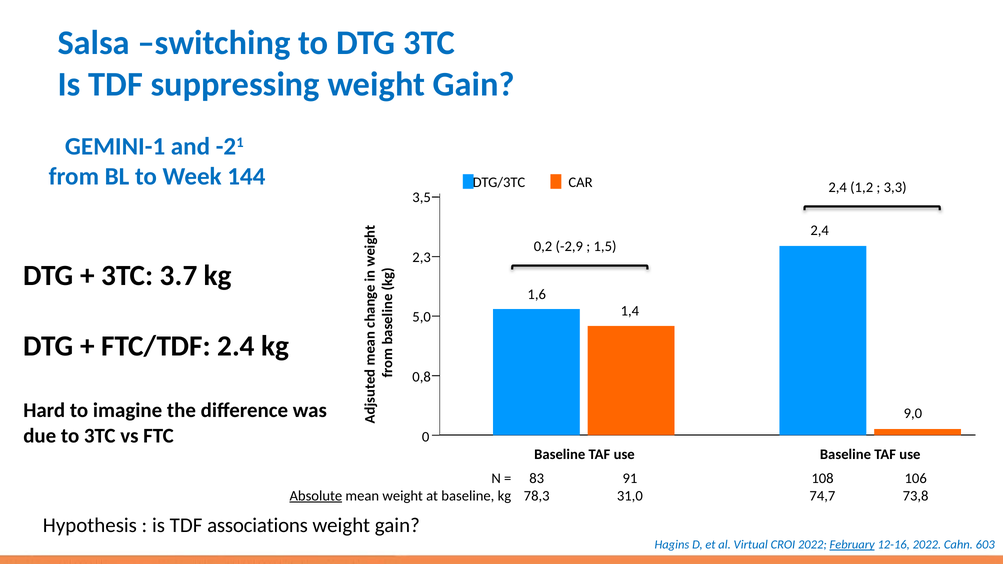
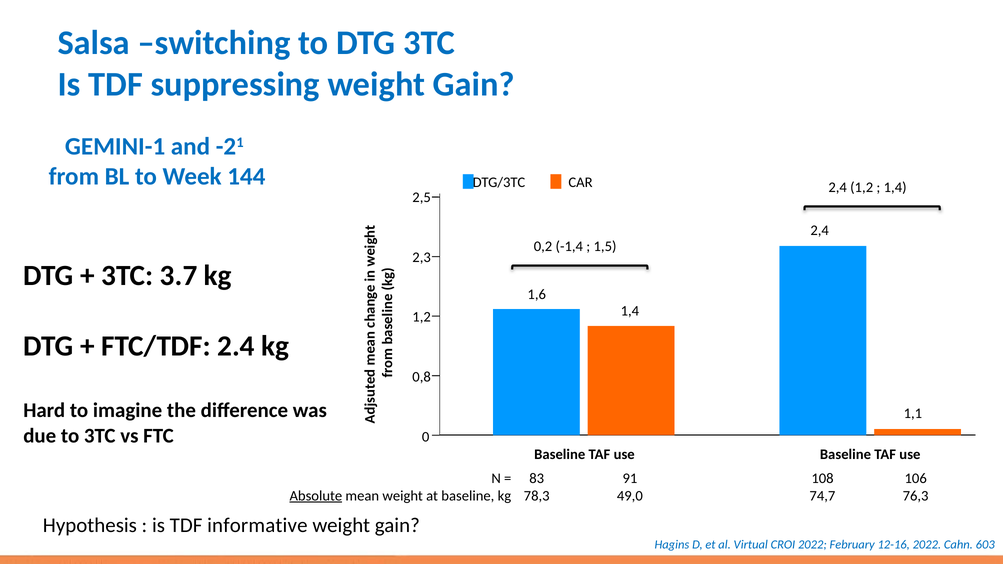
3,3 at (895, 187): 3,3 -> 1,4
3,5: 3,5 -> 2,5
-2,9: -2,9 -> -1,4
5,0 at (422, 317): 5,0 -> 1,2
9,0: 9,0 -> 1,1
31,0: 31,0 -> 49,0
73,8: 73,8 -> 76,3
associations: associations -> informative
February underline: present -> none
